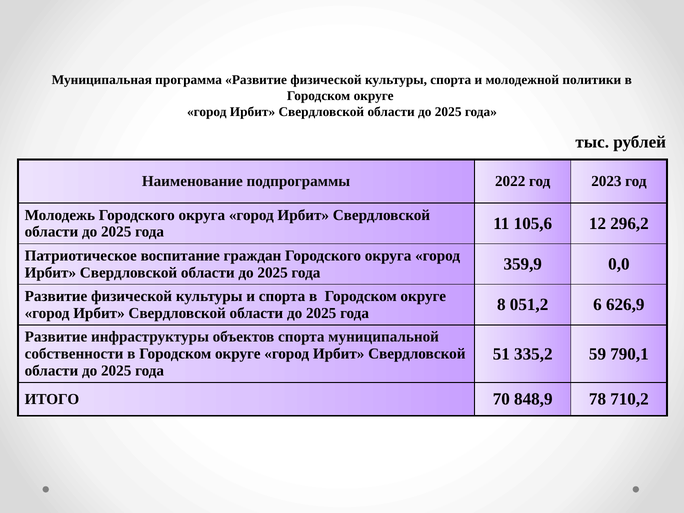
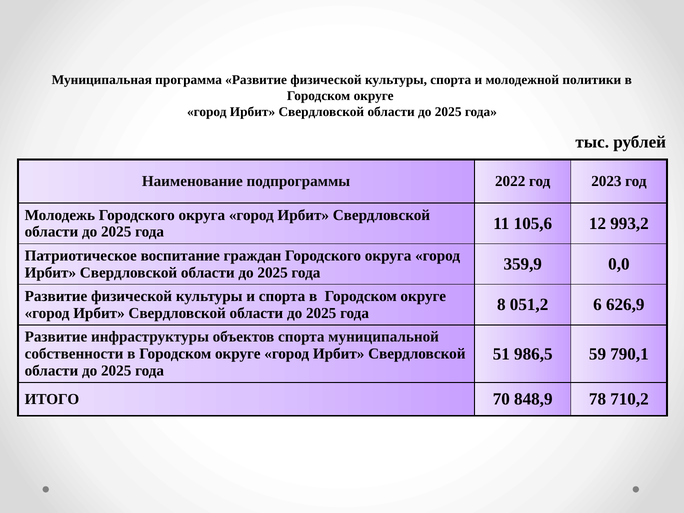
296,2: 296,2 -> 993,2
335,2: 335,2 -> 986,5
